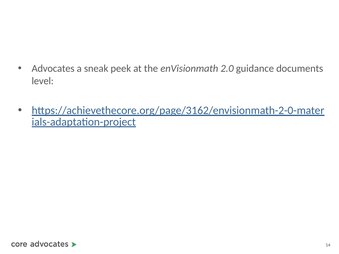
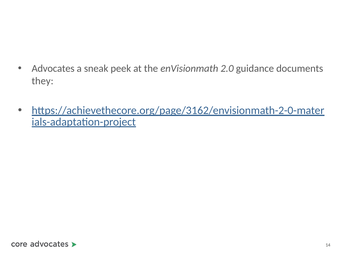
level: level -> they
